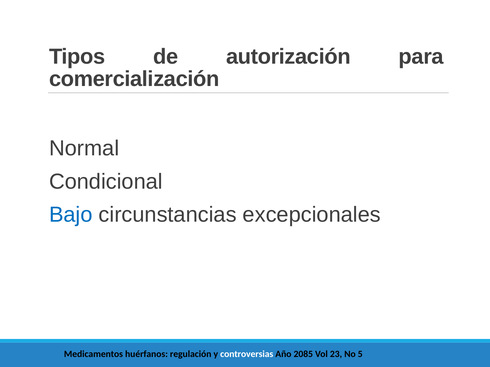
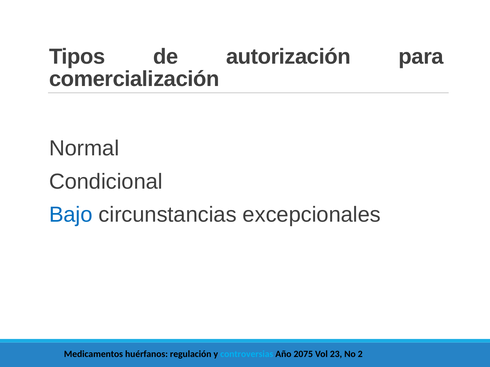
controversias colour: white -> light blue
2085: 2085 -> 2075
5: 5 -> 2
